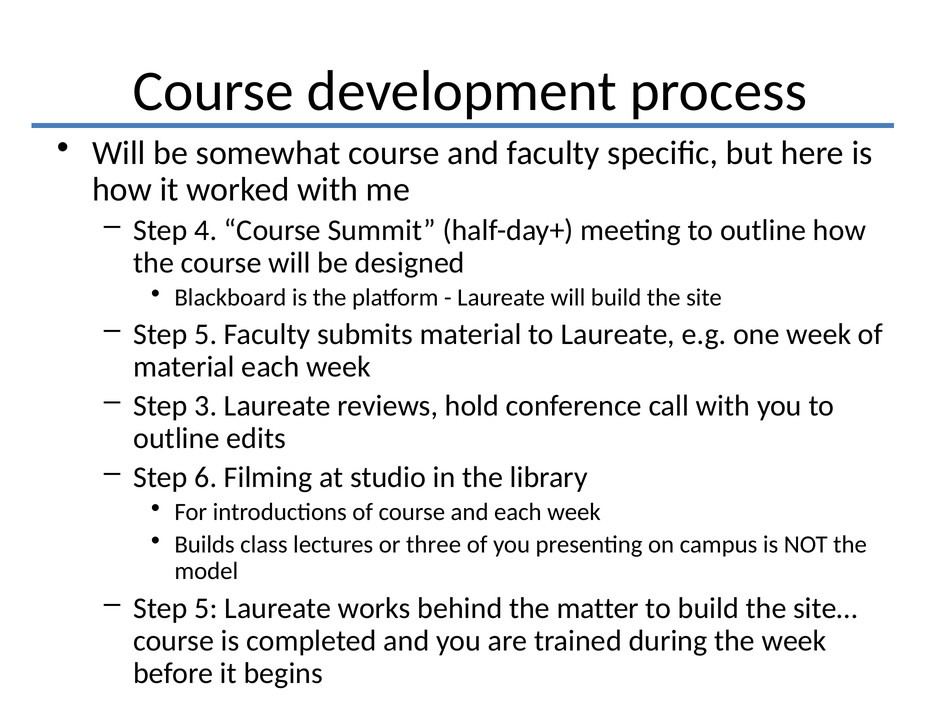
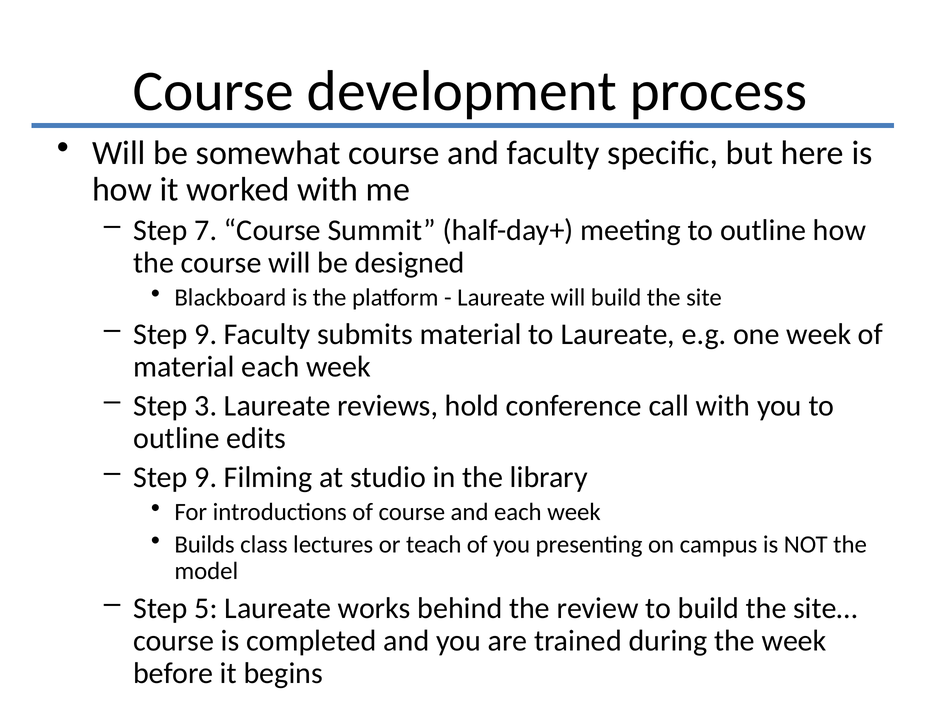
4: 4 -> 7
5 at (206, 334): 5 -> 9
6 at (206, 477): 6 -> 9
three: three -> teach
matter: matter -> review
